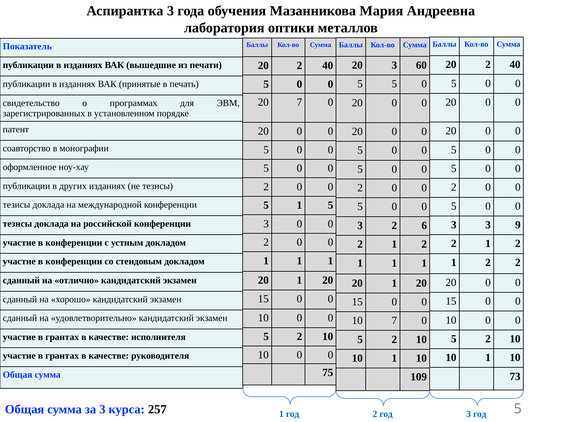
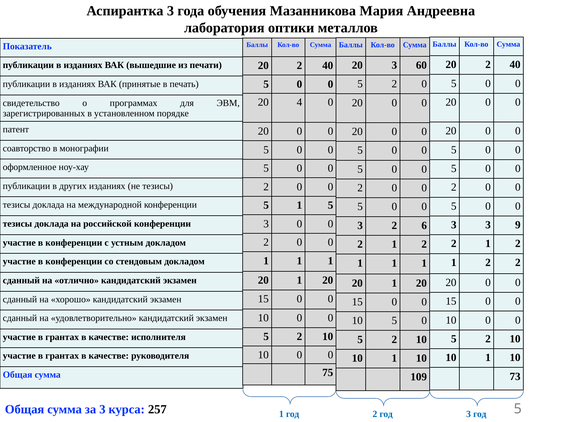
5 at (394, 84): 5 -> 2
20 7: 7 -> 4
10 7: 7 -> 5
